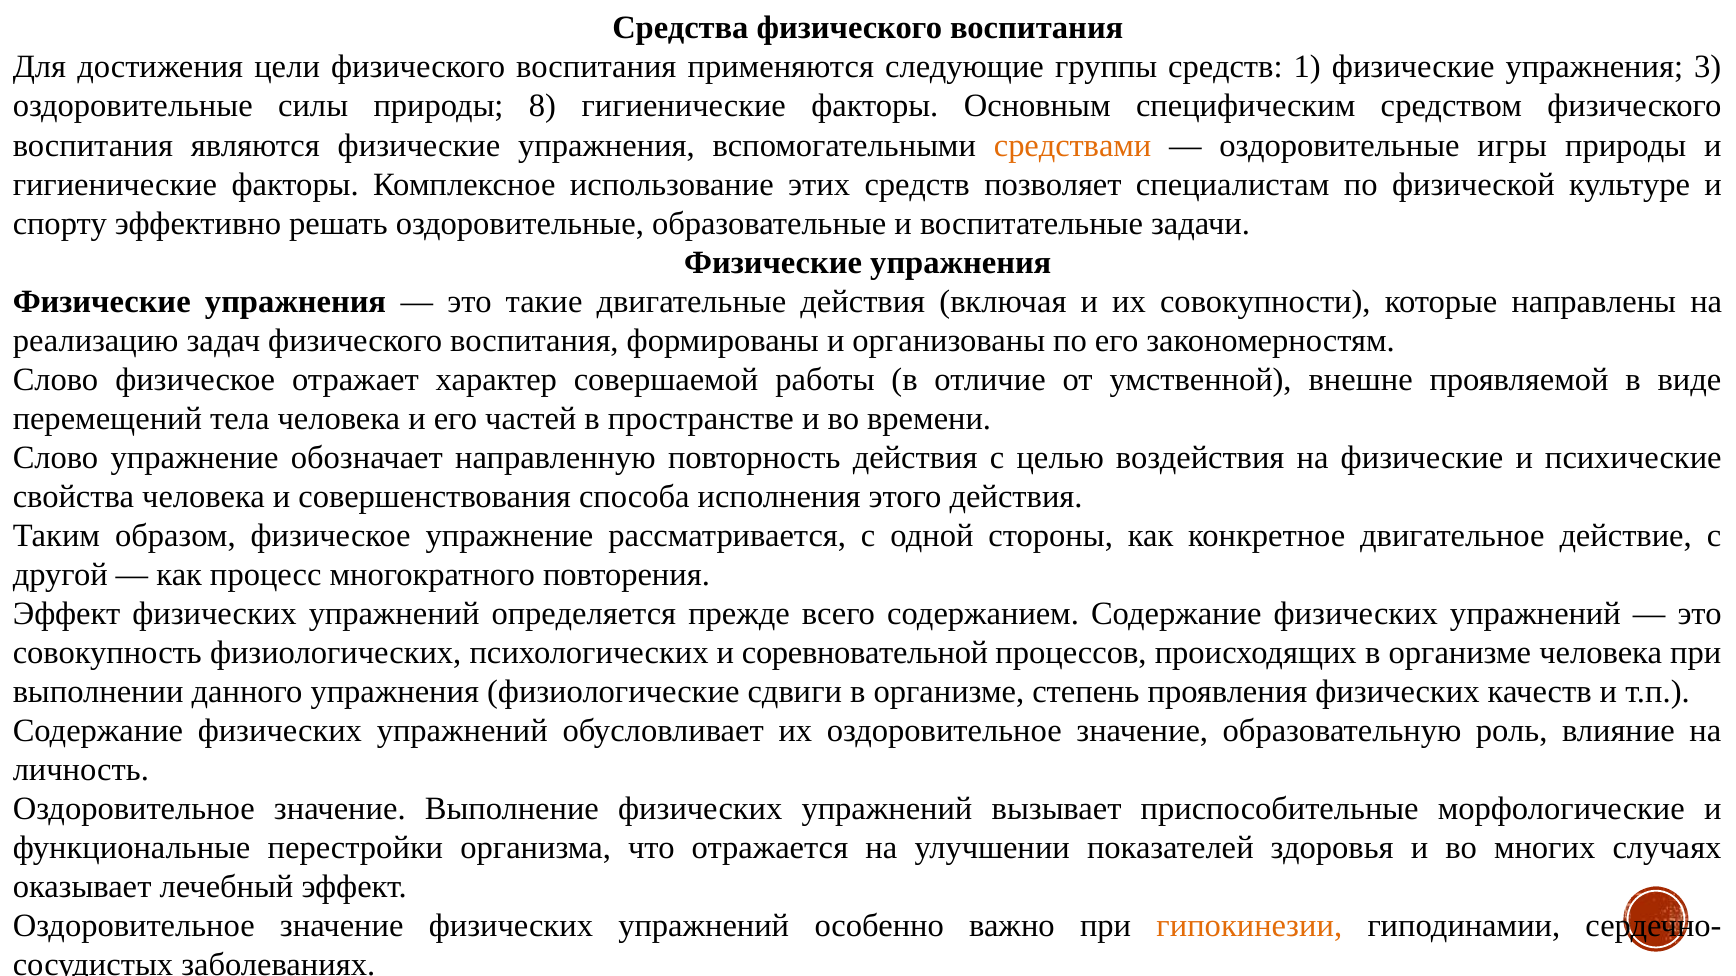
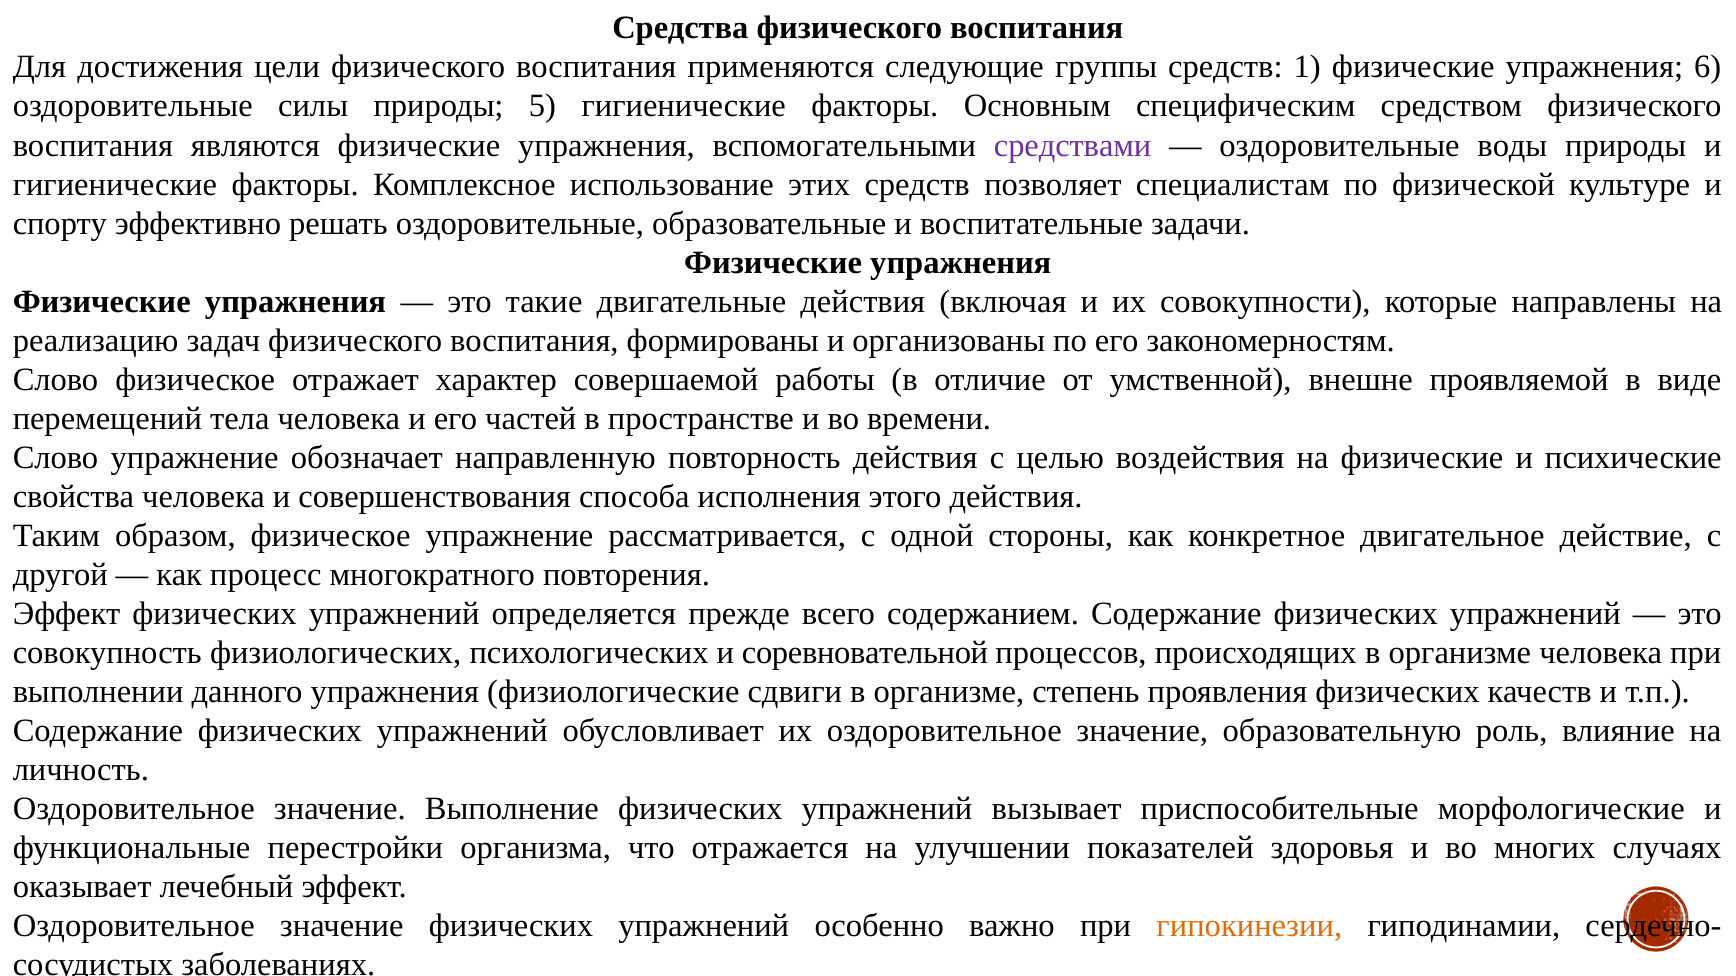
3: 3 -> 6
8: 8 -> 5
средствами colour: orange -> purple
игры: игры -> воды
